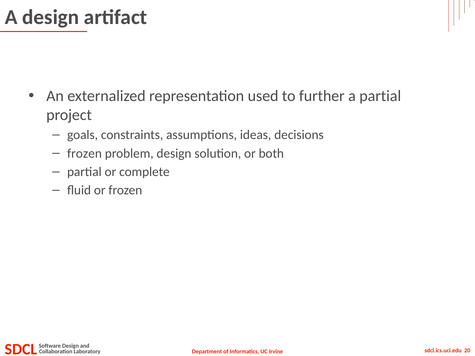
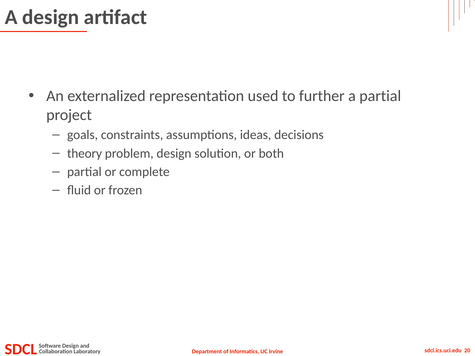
frozen at (84, 153): frozen -> theory
